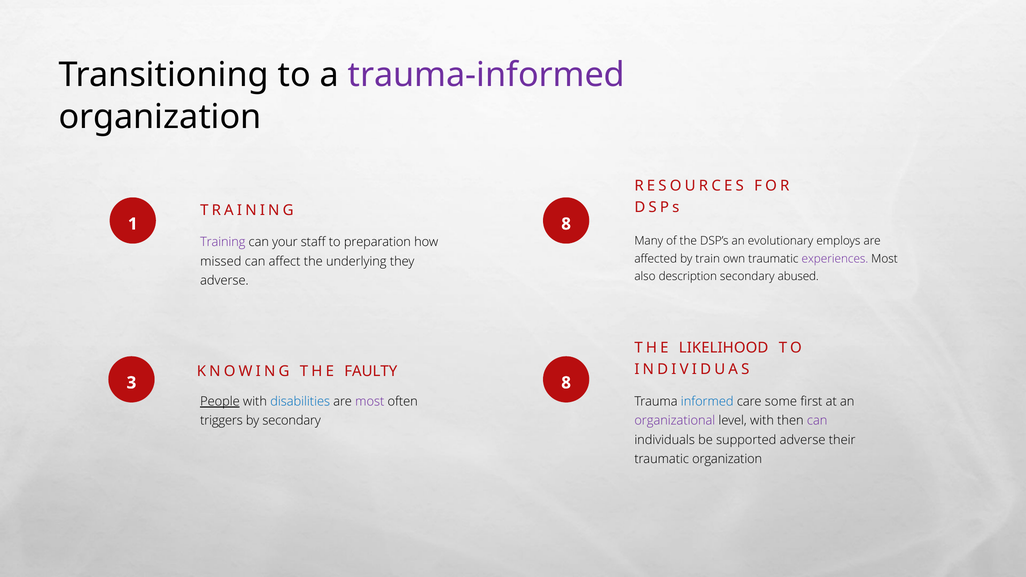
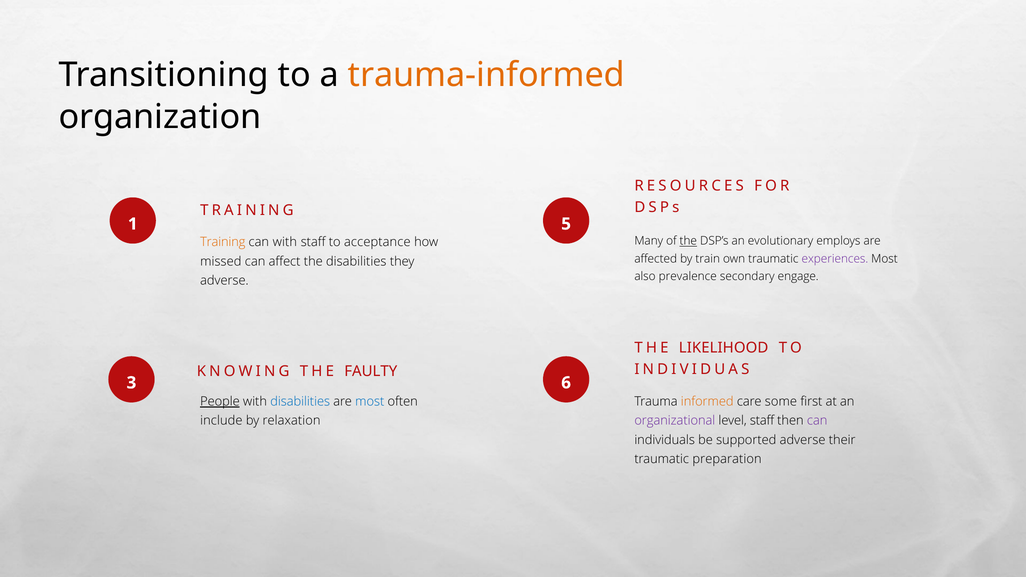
trauma-informed colour: purple -> orange
1 8: 8 -> 5
the at (688, 241) underline: none -> present
Training at (223, 242) colour: purple -> orange
can your: your -> with
preparation: preparation -> acceptance
the underlying: underlying -> disabilities
description: description -> prevalence
abused: abused -> engage
3 8: 8 -> 6
most at (370, 402) colour: purple -> blue
informed colour: blue -> orange
triggers: triggers -> include
by secondary: secondary -> relaxation
level with: with -> staff
traumatic organization: organization -> preparation
